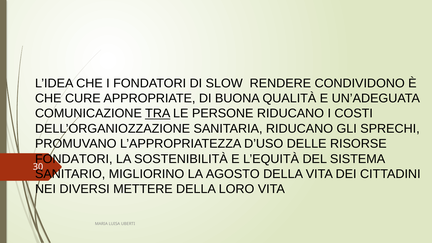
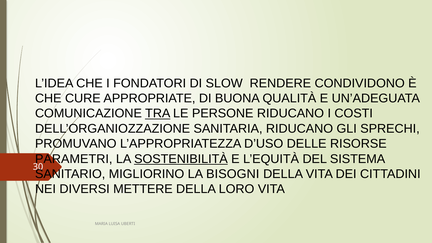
FONDATORI at (74, 159): FONDATORI -> PARAMETRI
SOSTENIBILITÀ underline: none -> present
AGOSTO: AGOSTO -> BISOGNI
